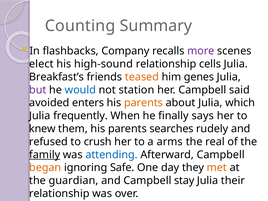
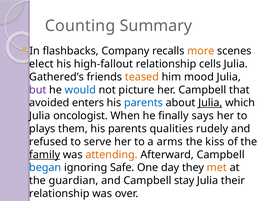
more colour: purple -> orange
high-sound: high-sound -> high-fallout
Breakfast’s: Breakfast’s -> Gathered’s
genes: genes -> mood
station: station -> picture
said: said -> that
parents at (144, 103) colour: orange -> blue
Julia at (210, 103) underline: none -> present
frequently: frequently -> oncologist
knew: knew -> plays
searches: searches -> qualities
crush: crush -> serve
real: real -> kiss
attending colour: blue -> orange
began colour: orange -> blue
